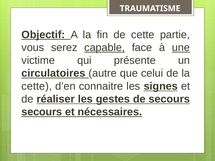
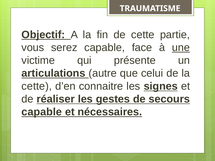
capable at (105, 48) underline: present -> none
circulatoires: circulatoires -> articulations
secours at (42, 112): secours -> capable
